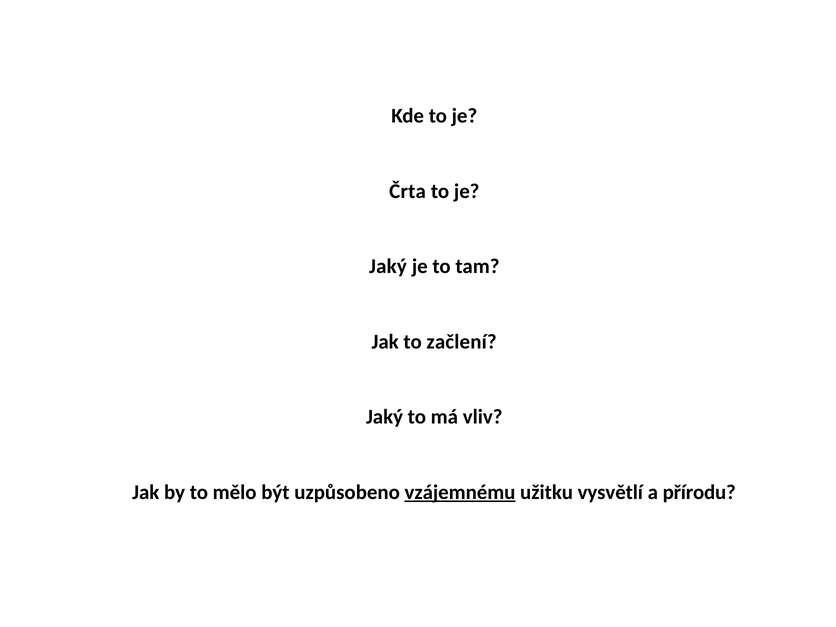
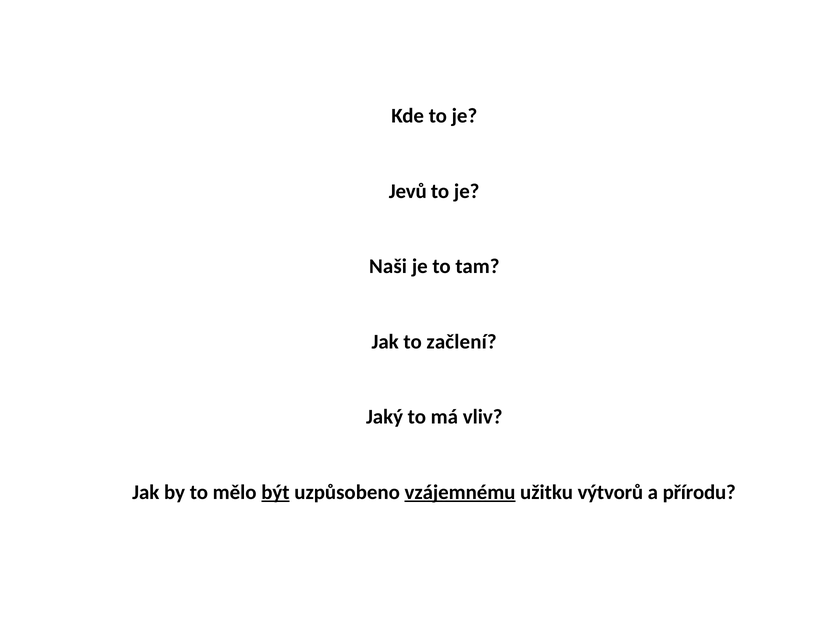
Črta: Črta -> Jevů
Jaký at (388, 267): Jaký -> Naši
být underline: none -> present
vysvětlí: vysvětlí -> výtvorů
